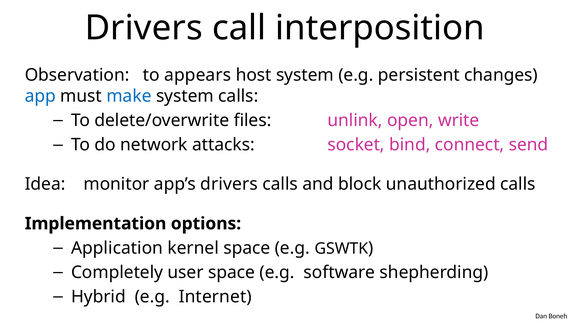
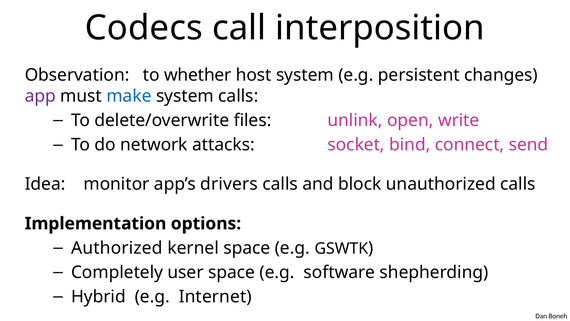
Drivers at (144, 28): Drivers -> Codecs
appears: appears -> whether
app colour: blue -> purple
Application: Application -> Authorized
